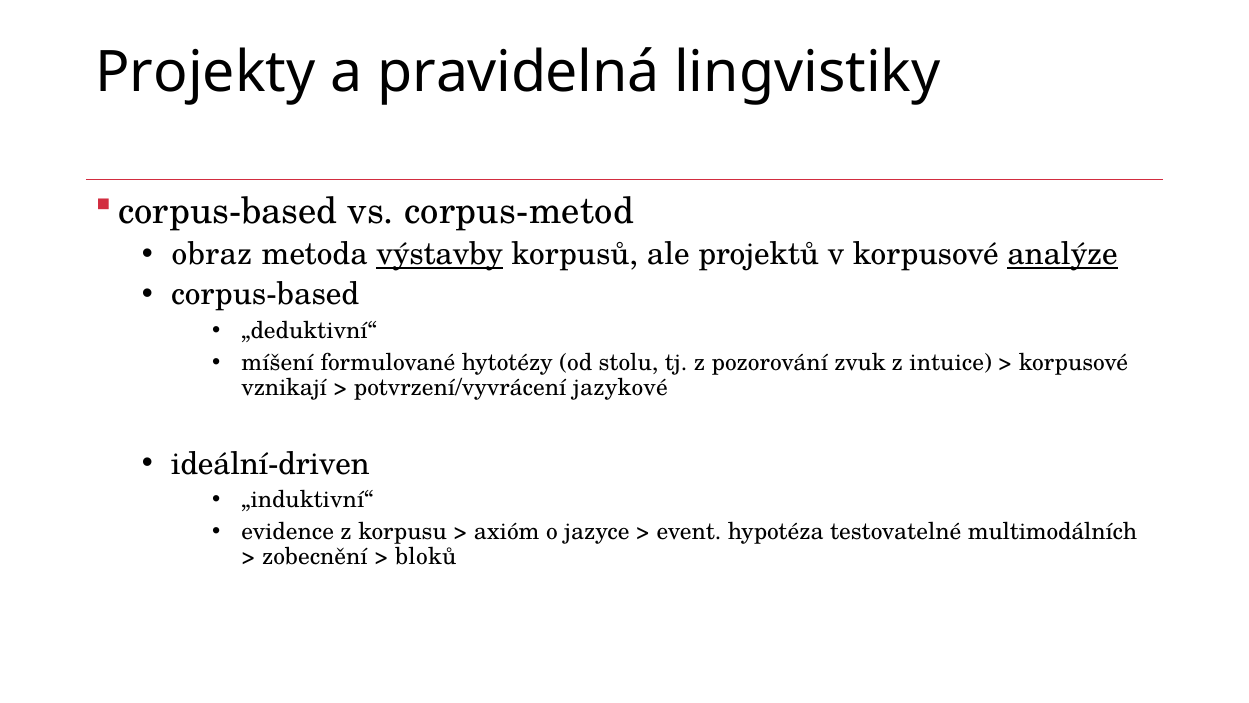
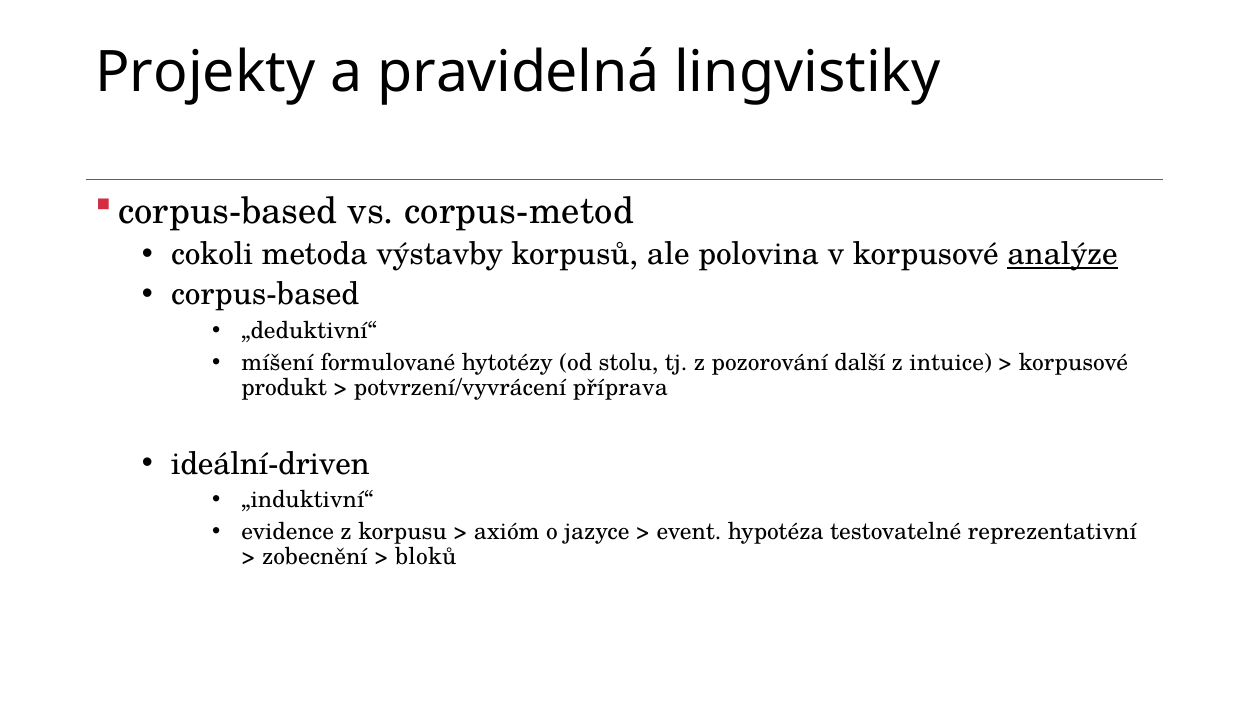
obraz: obraz -> cokoli
výstavby underline: present -> none
projektů: projektů -> polovina
zvuk: zvuk -> další
vznikají: vznikají -> produkt
jazykové: jazykové -> příprava
multimodálních: multimodálních -> reprezentativní
